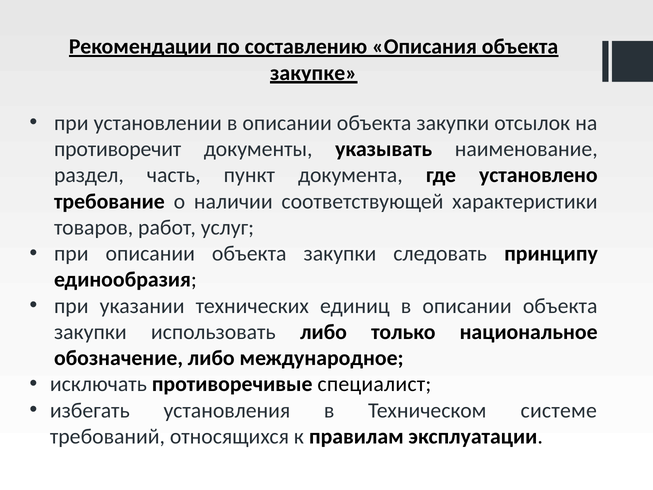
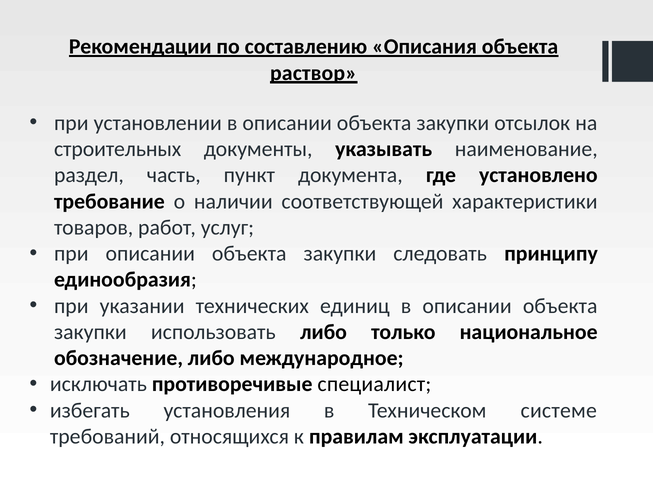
закупке: закупке -> раствор
противоречит: противоречит -> строительных
